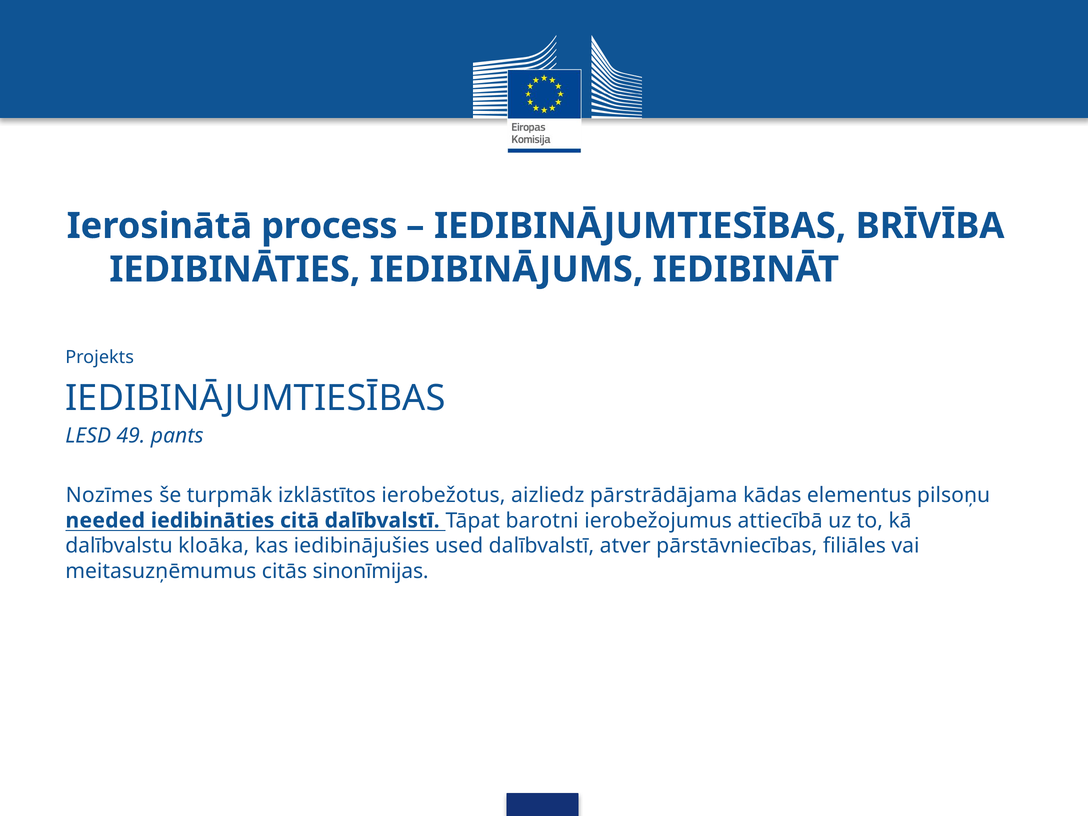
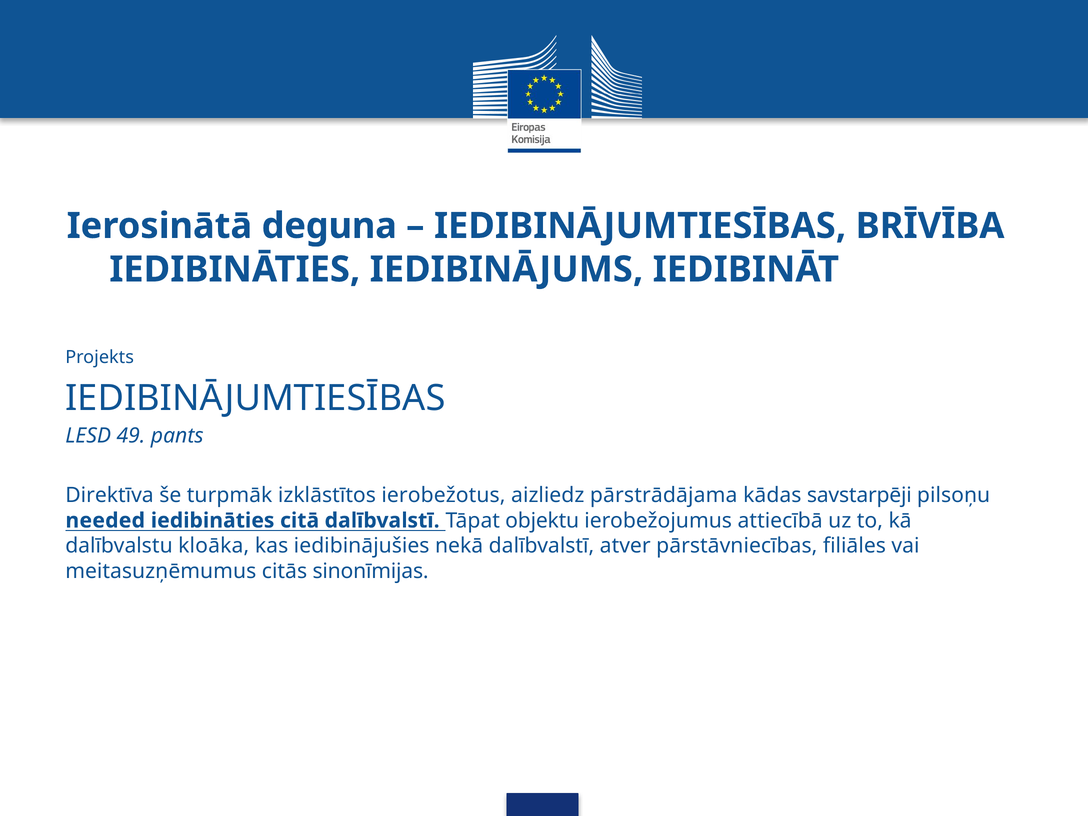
process: process -> deguna
Nozīmes: Nozīmes -> Direktīva
elementus: elementus -> savstarpēji
barotni: barotni -> objektu
used: used -> nekā
